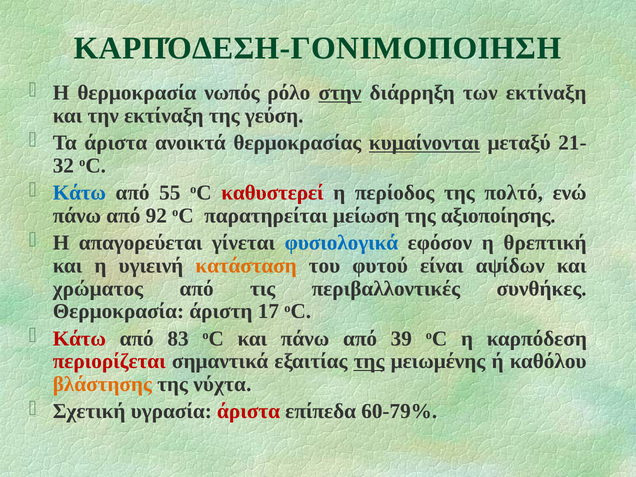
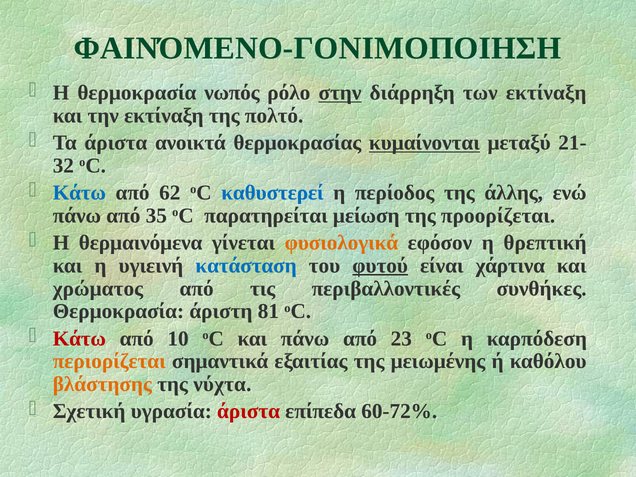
ΚΑΡΠΌΔΕΣΗ-ΓΟΝΙΜΟΠΟΙΗΣΗ: ΚΑΡΠΌΔΕΣΗ-ΓΟΝΙΜΟΠΟΙΗΣΗ -> ΦΑΙΝΌΜΕΝΟ-ΓΟΝΙΜΟΠΟΙΗΣΗ
γεύση: γεύση -> πολτό
55: 55 -> 62
καθυστερεί colour: red -> blue
πολτό: πολτό -> άλλης
92: 92 -> 35
αξιοποίησης: αξιοποίησης -> προορίζεται
απαγορεύεται: απαγορεύεται -> θερμαινόμενα
φυσιολογικά colour: blue -> orange
κατάσταση colour: orange -> blue
φυτού underline: none -> present
αψίδων: αψίδων -> χάρτινα
17: 17 -> 81
83: 83 -> 10
39: 39 -> 23
περιορίζεται colour: red -> orange
της at (369, 361) underline: present -> none
60-79%: 60-79% -> 60-72%
